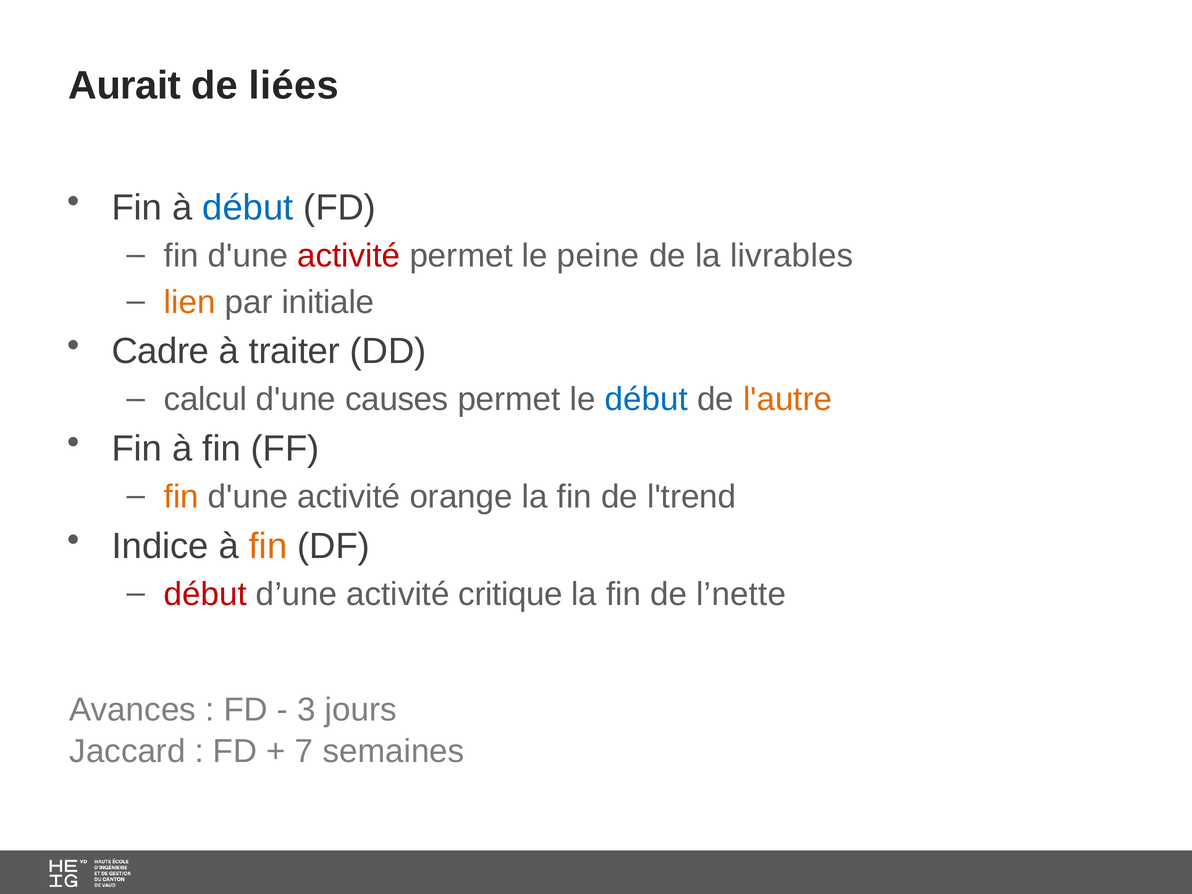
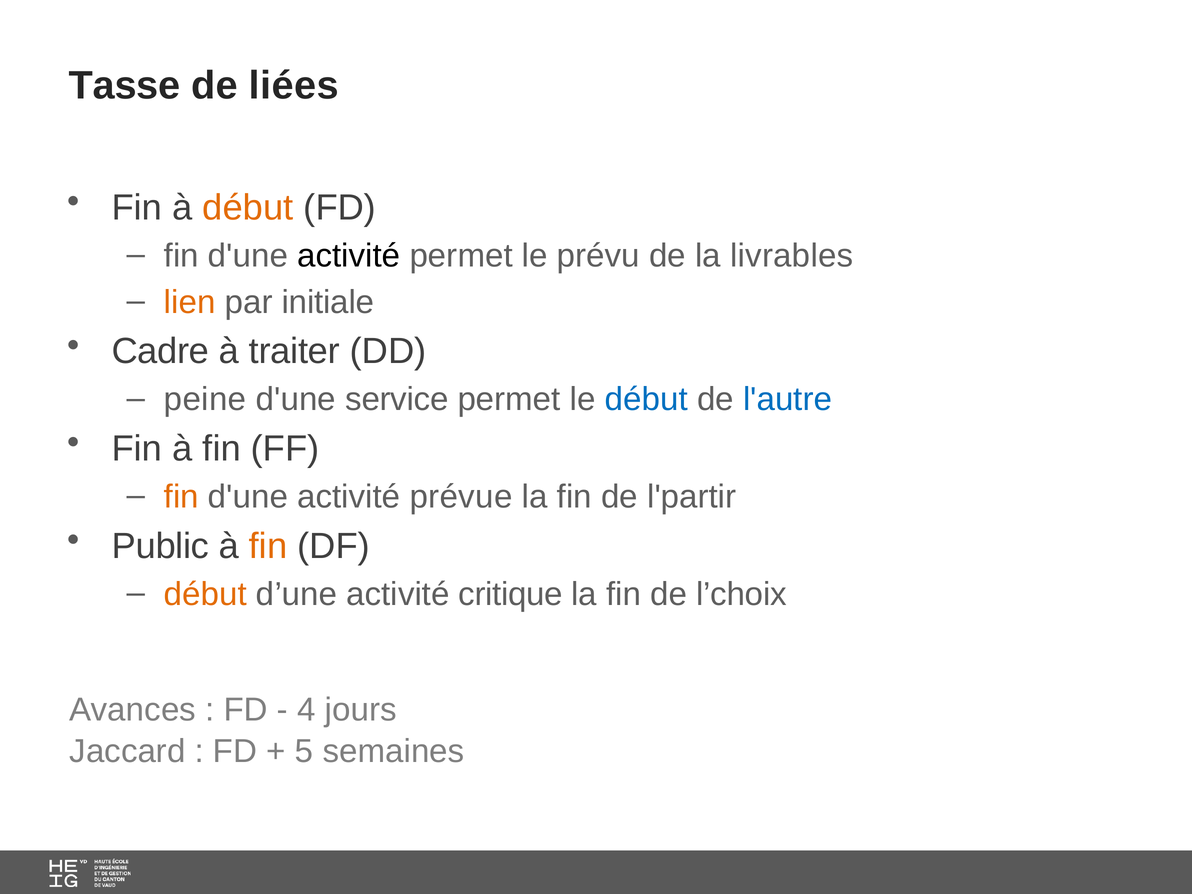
Aurait: Aurait -> Tasse
début at (248, 208) colour: blue -> orange
activité at (349, 256) colour: red -> black
peine: peine -> prévu
calcul: calcul -> peine
causes: causes -> service
l'autre colour: orange -> blue
orange: orange -> prévue
l'trend: l'trend -> l'partir
Indice: Indice -> Public
début at (205, 594) colour: red -> orange
l’nette: l’nette -> l’choix
3: 3 -> 4
7: 7 -> 5
